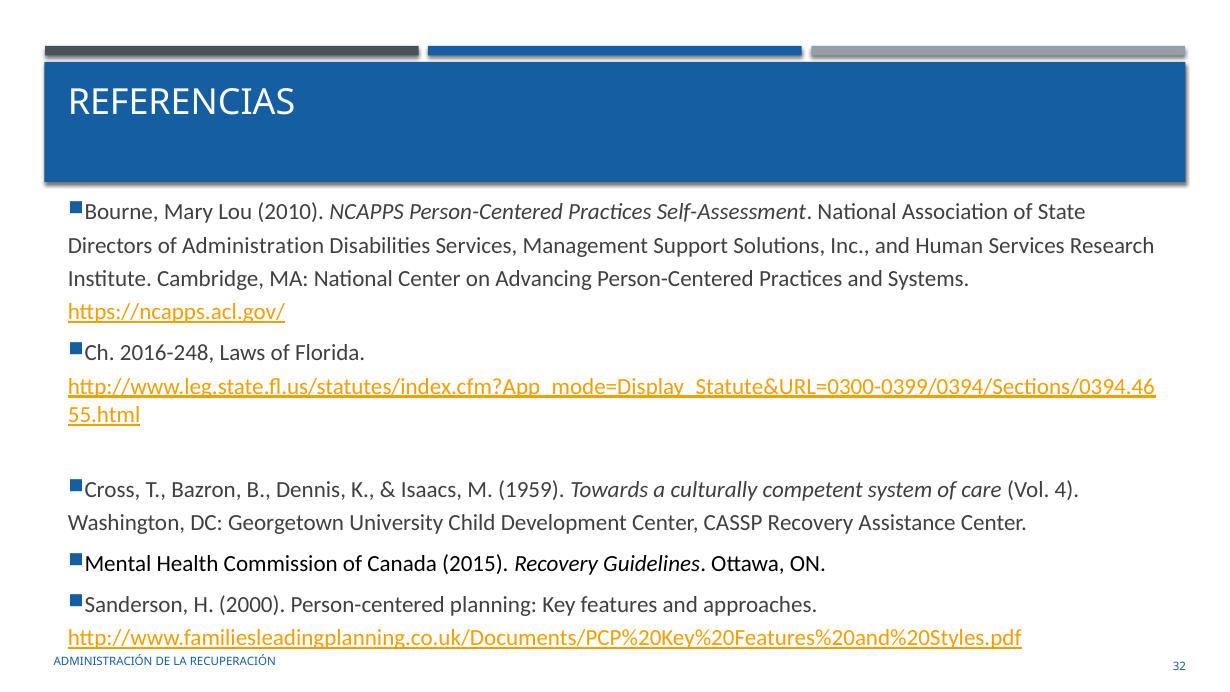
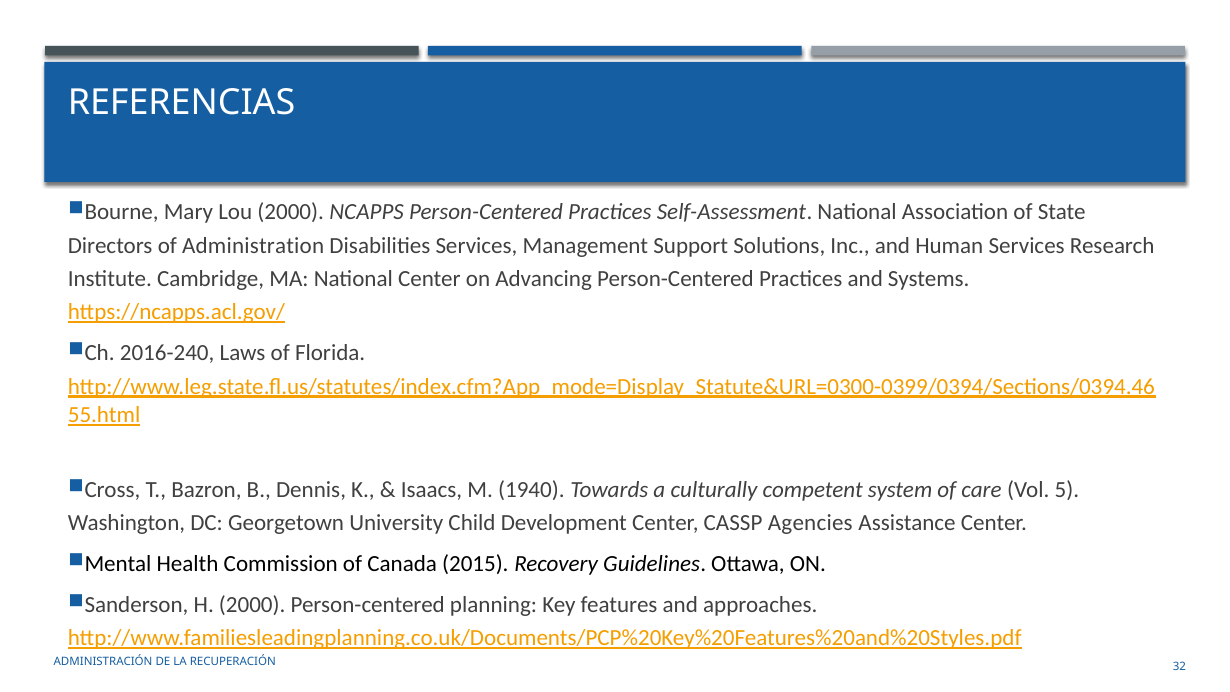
Lou 2010: 2010 -> 2000
2016-248: 2016-248 -> 2016-240
1959: 1959 -> 1940
4: 4 -> 5
CASSP Recovery: Recovery -> Agencies
